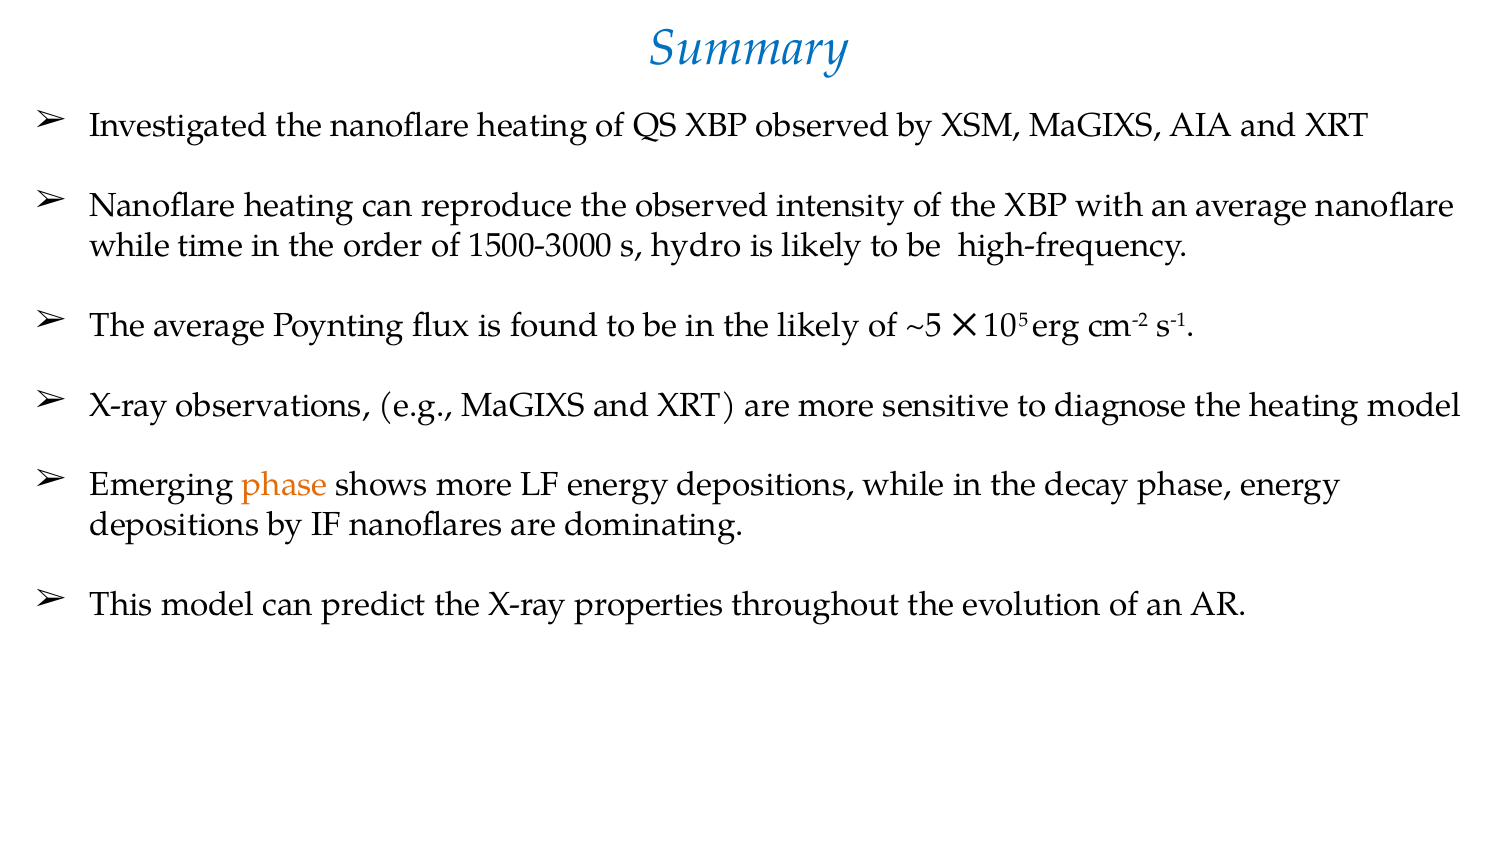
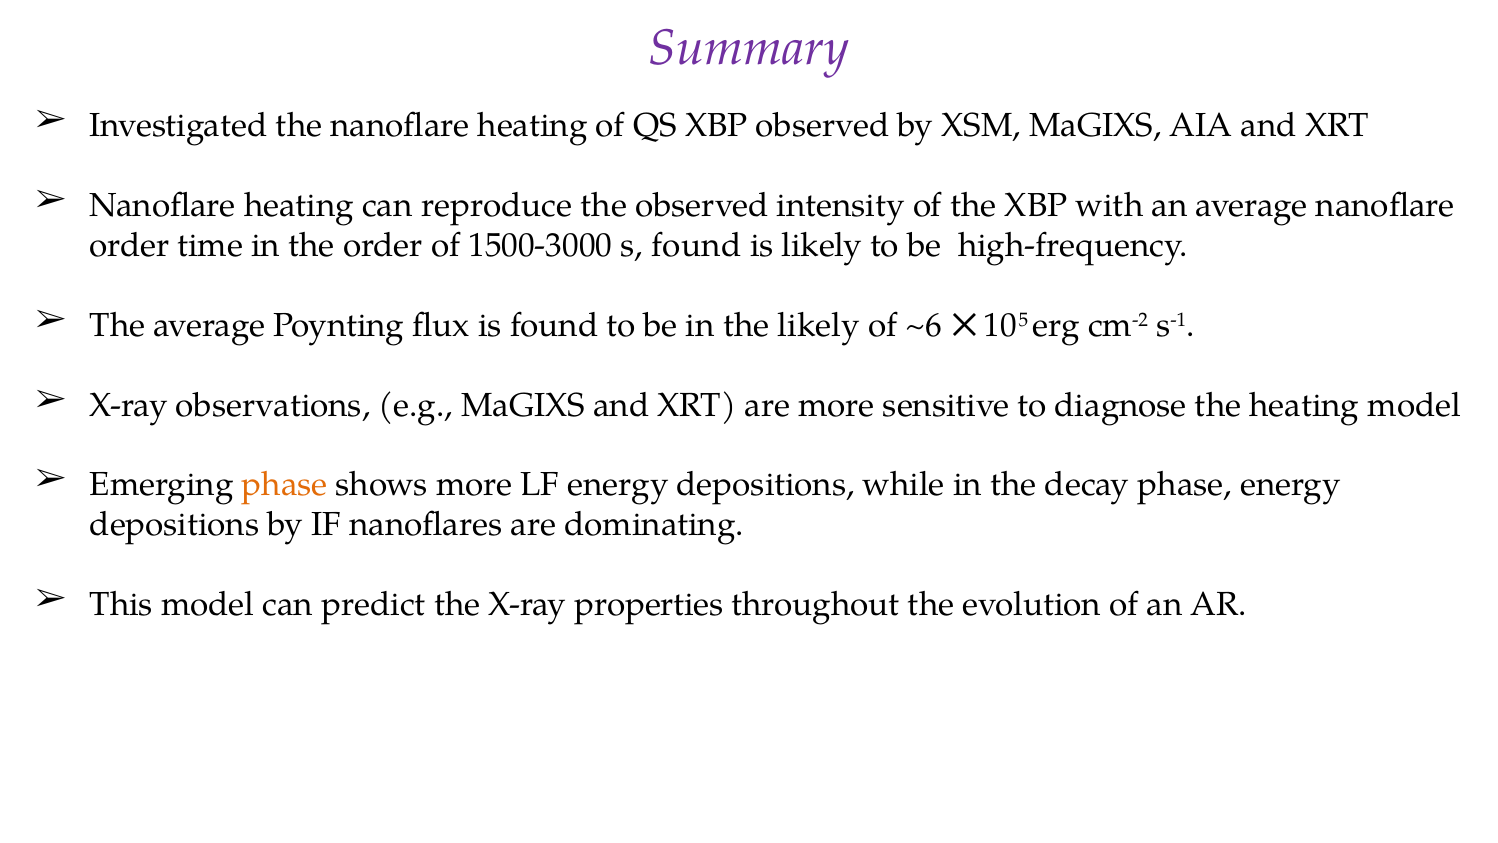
Summary colour: blue -> purple
while at (130, 245): while -> order
s hydro: hydro -> found
~5: ~5 -> ~6
